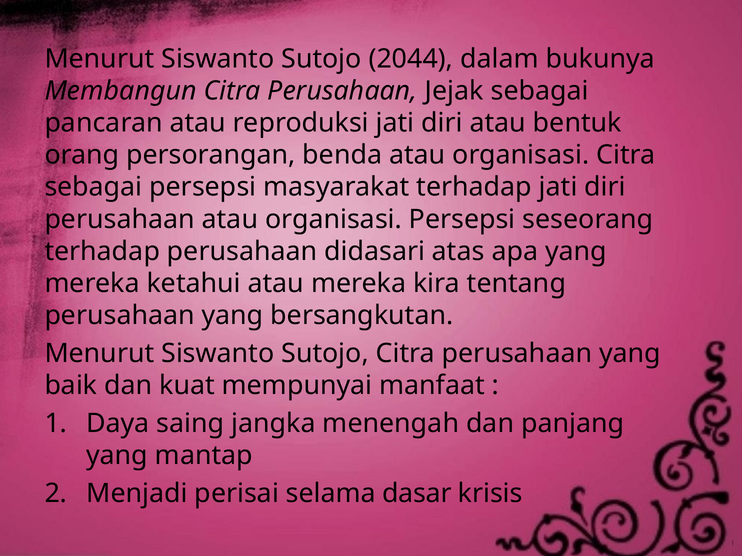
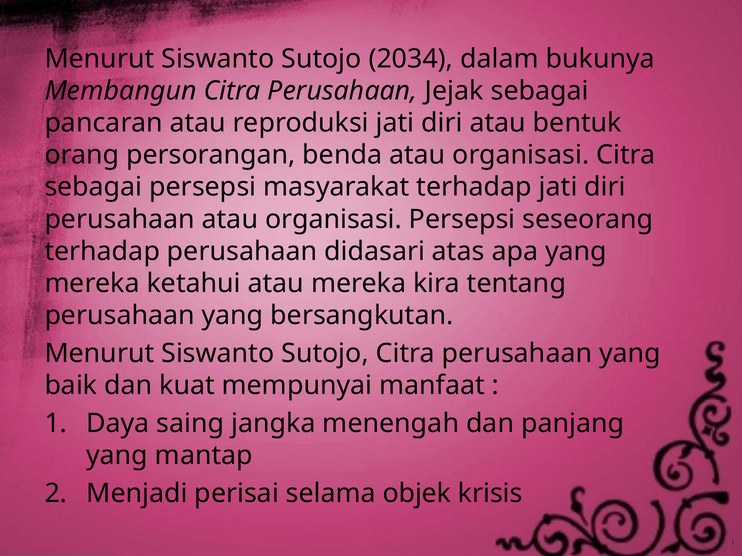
2044: 2044 -> 2034
dasar: dasar -> objek
